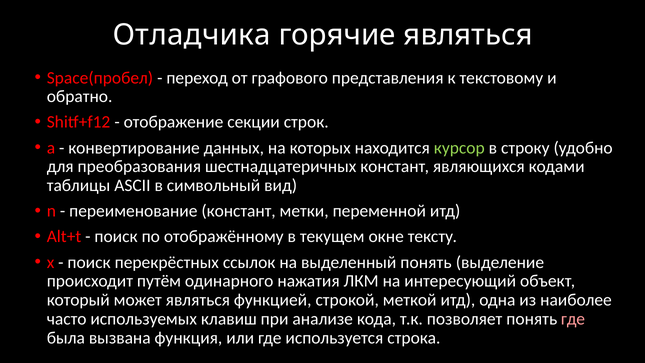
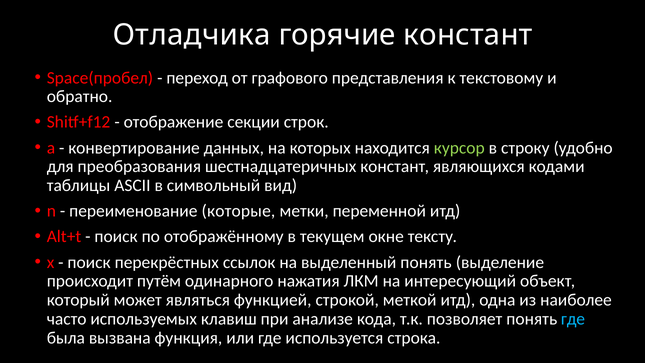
горячие являться: являться -> констант
переименование констант: констант -> которые
где at (573, 319) colour: pink -> light blue
